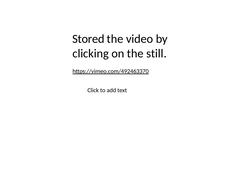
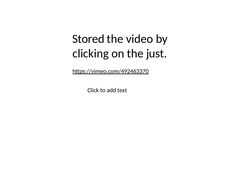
still: still -> just
